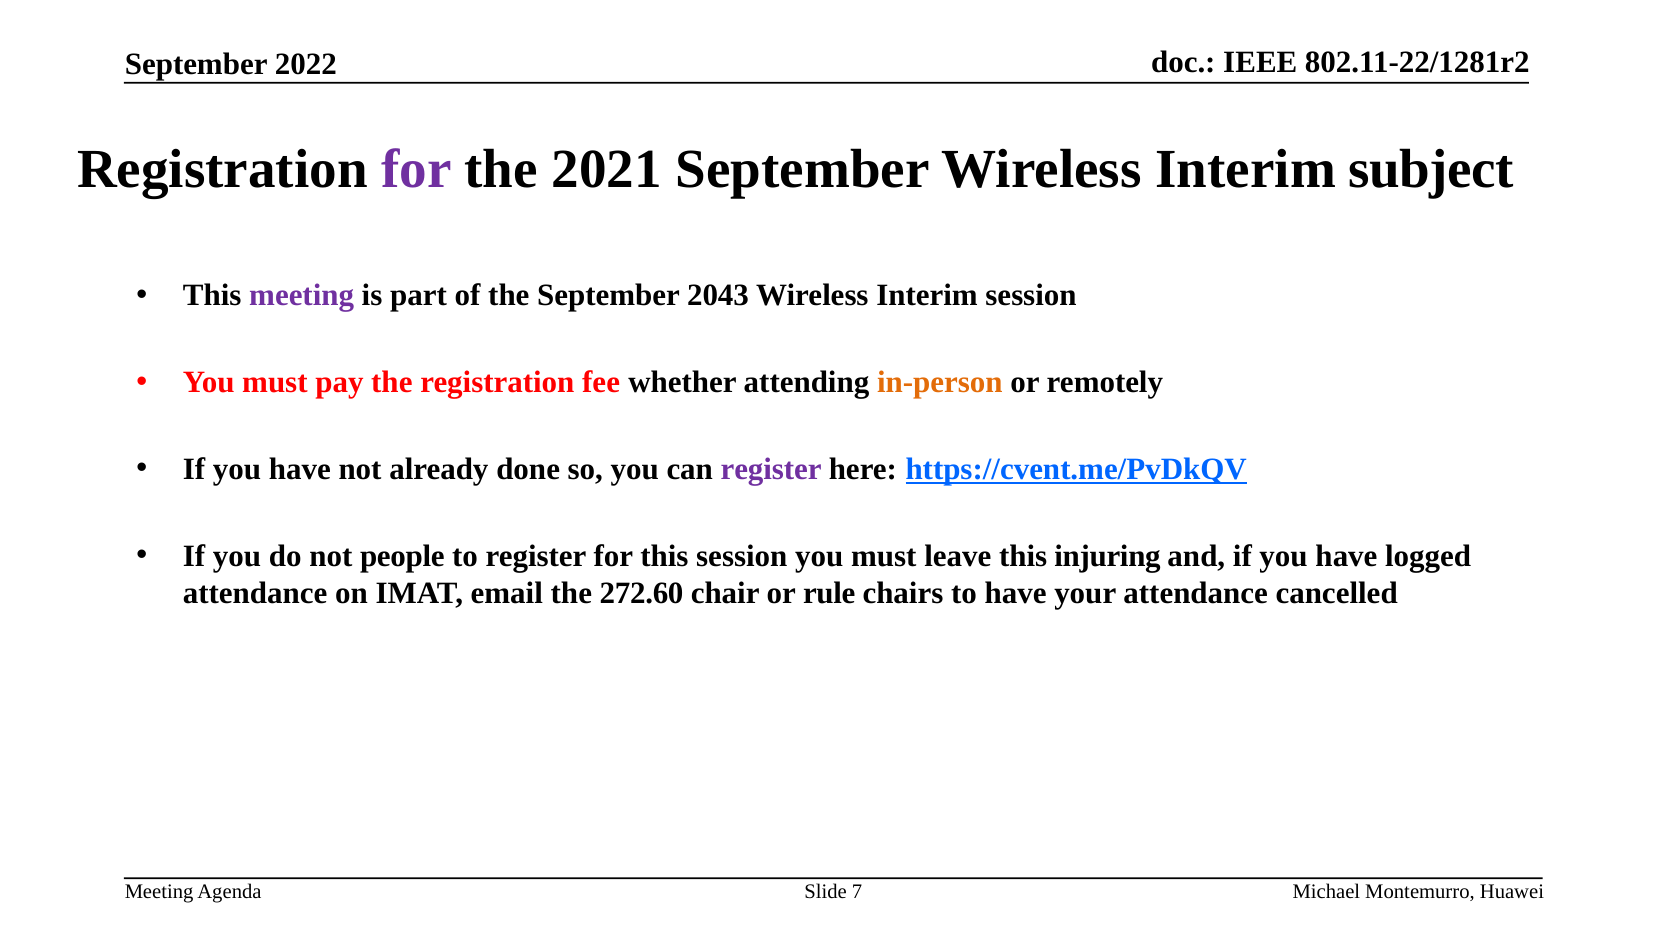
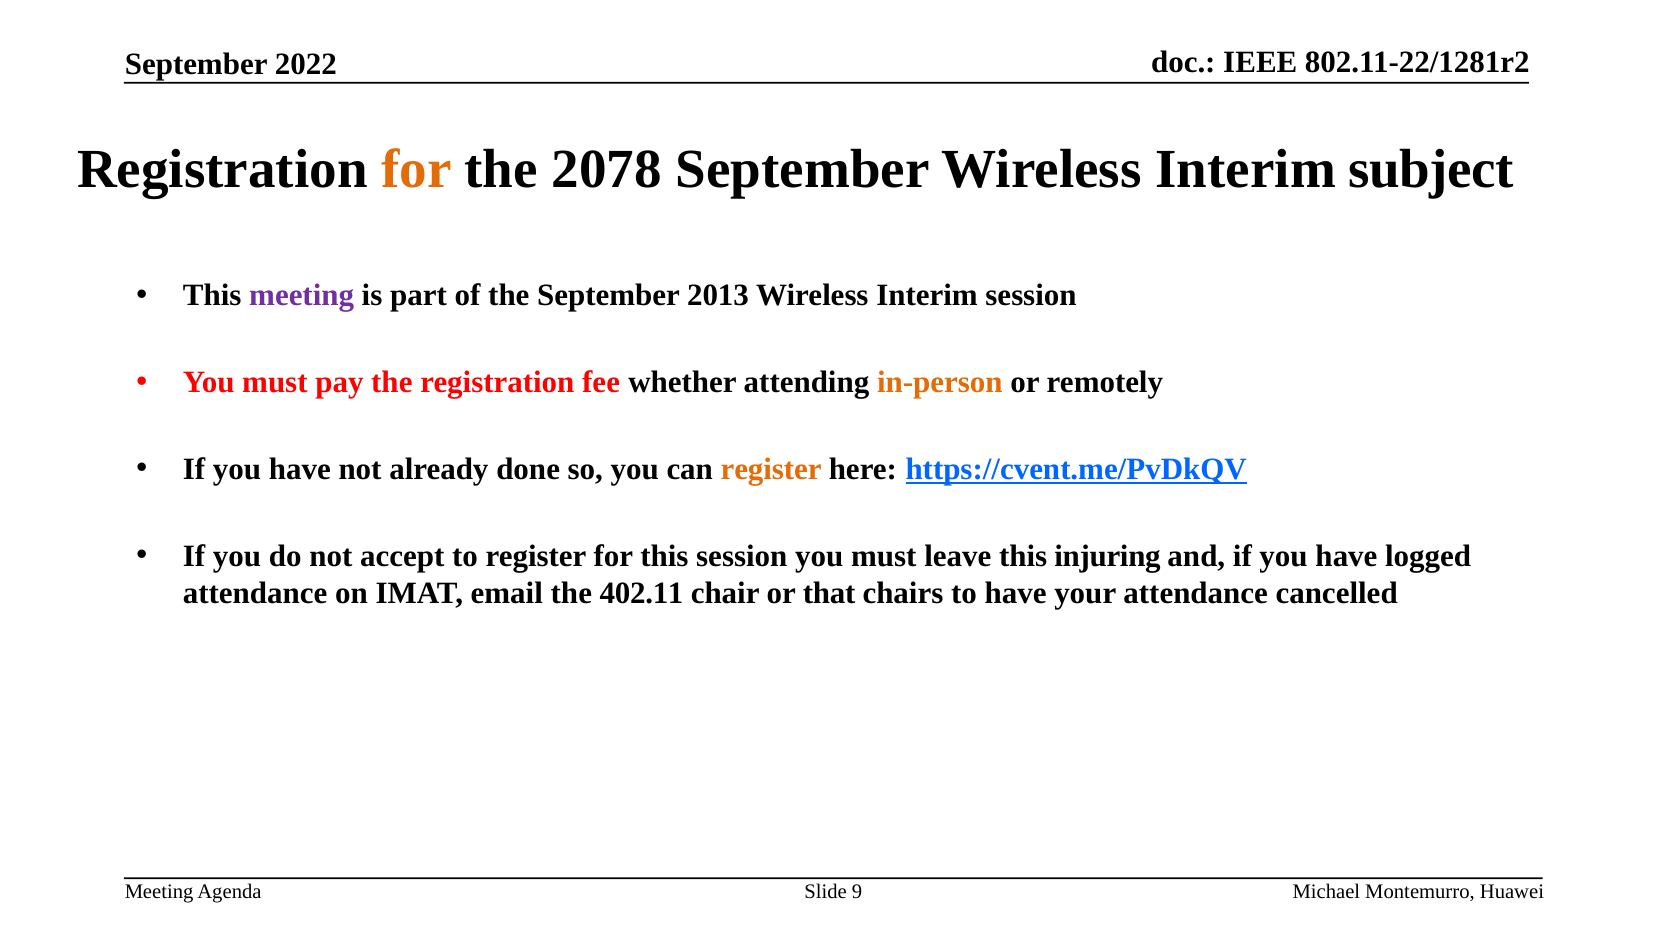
for at (417, 169) colour: purple -> orange
2021: 2021 -> 2078
2043: 2043 -> 2013
register at (771, 469) colour: purple -> orange
people: people -> accept
272.60: 272.60 -> 402.11
rule: rule -> that
7: 7 -> 9
